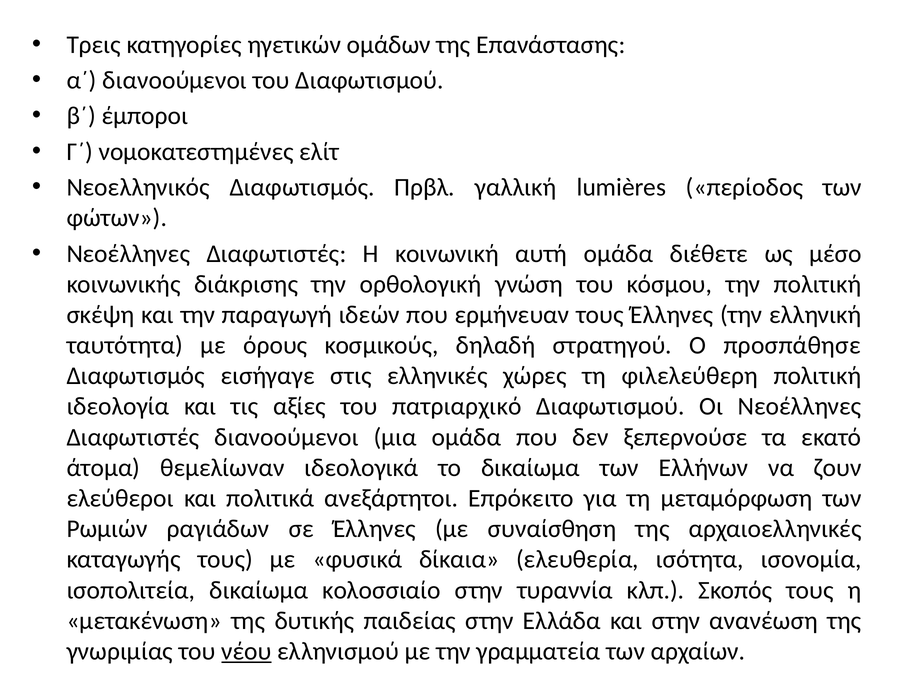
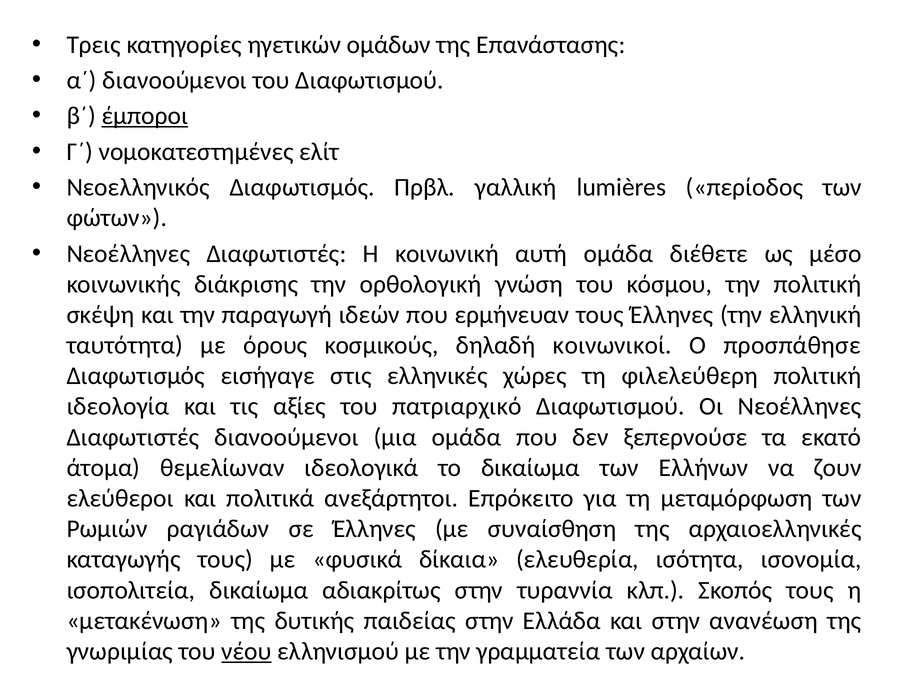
έμποροι underline: none -> present
στρατηγού: στρατηγού -> κοινωνικοί
κολοσσιαίο: κολοσσιαίο -> αδιακρίτως
